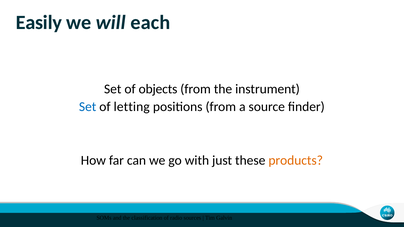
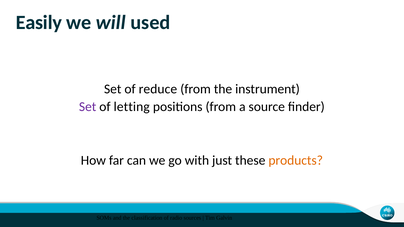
each: each -> used
objects: objects -> reduce
Set at (88, 107) colour: blue -> purple
